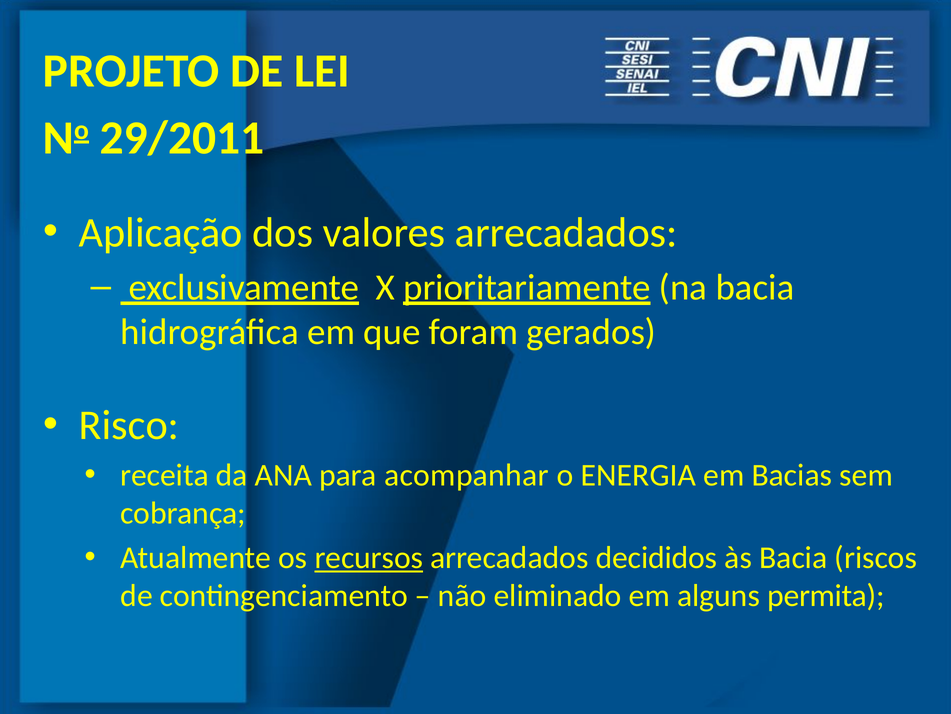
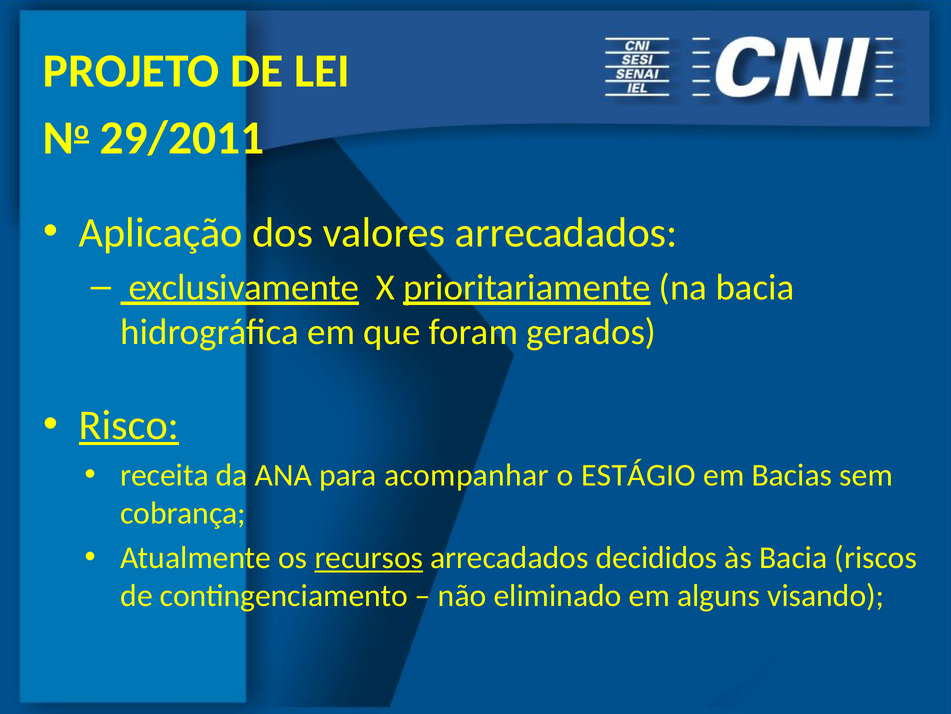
Risco underline: none -> present
ENERGIA: ENERGIA -> ESTÁGIO
permita: permita -> visando
